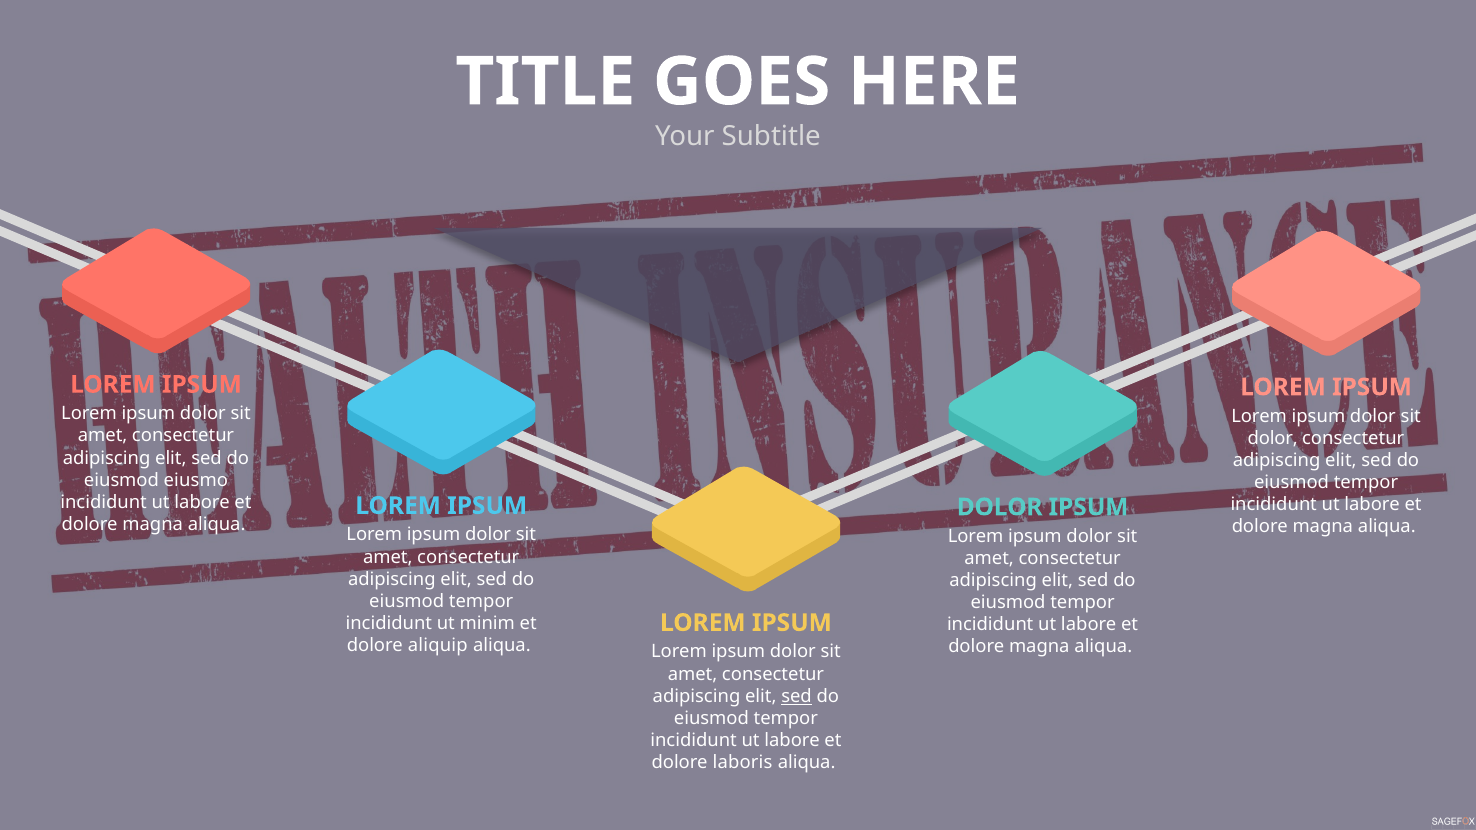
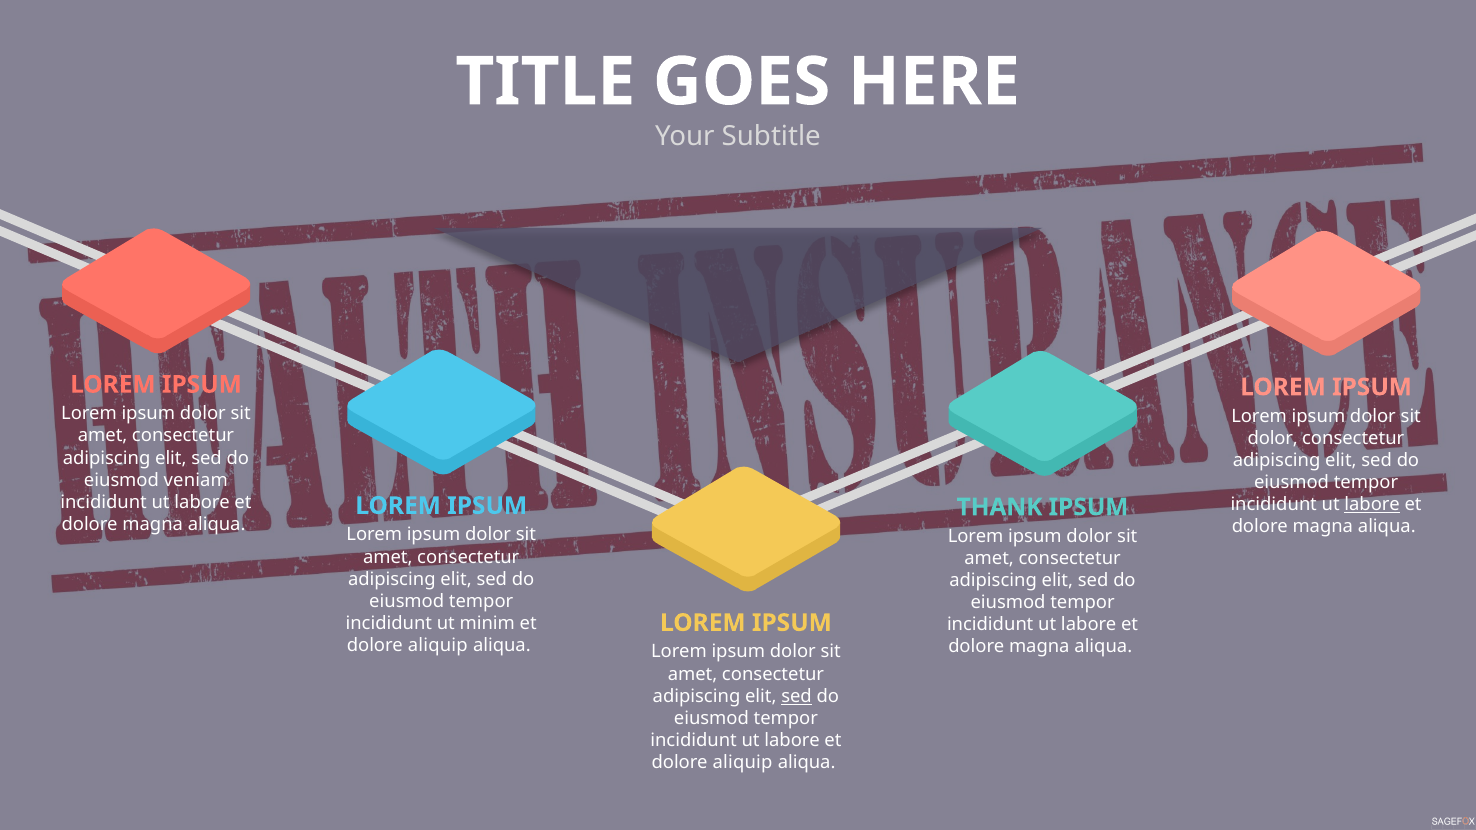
eiusmo: eiusmo -> veniam
labore at (1372, 505) underline: none -> present
DOLOR at (1000, 507): DOLOR -> THANK
laboris at (743, 763): laboris -> aliquip
